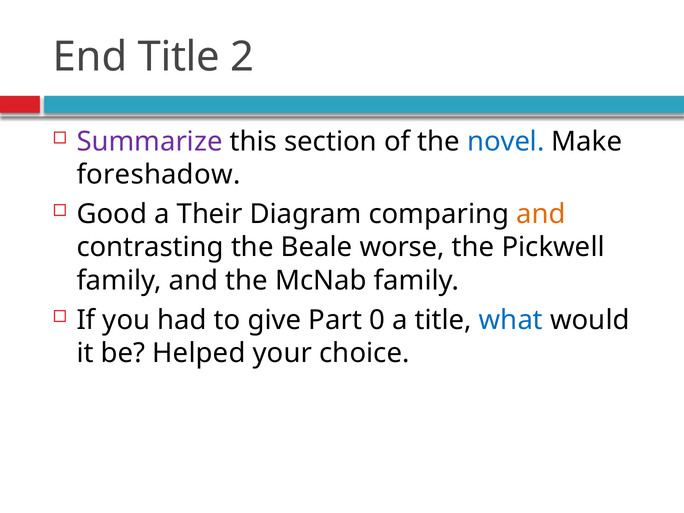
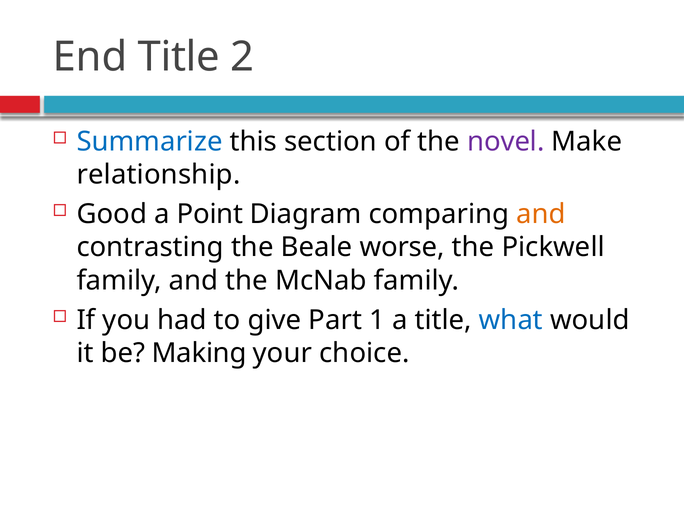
Summarize colour: purple -> blue
novel colour: blue -> purple
foreshadow: foreshadow -> relationship
Their: Their -> Point
0: 0 -> 1
Helped: Helped -> Making
